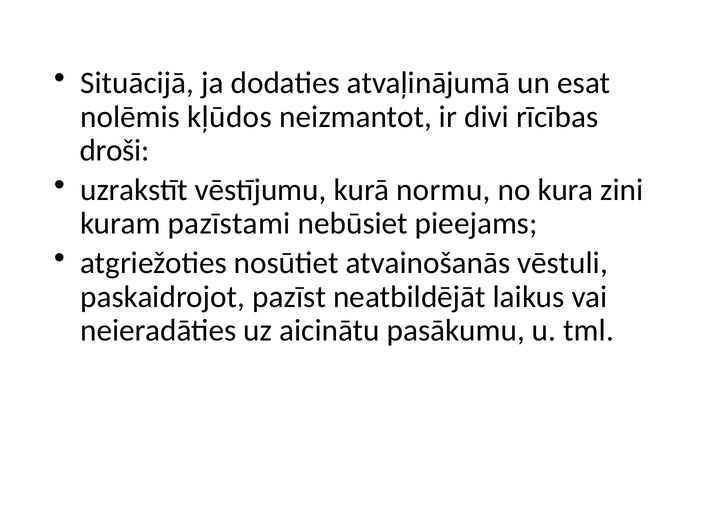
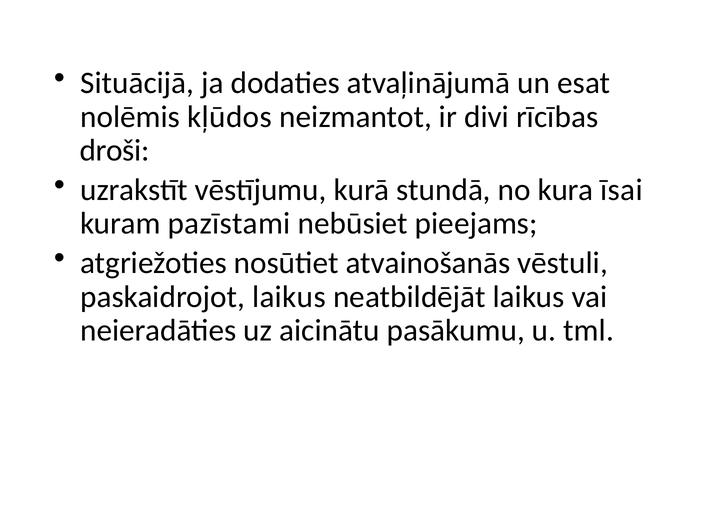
normu: normu -> stundā
zini: zini -> īsai
paskaidrojot pazīst: pazīst -> laikus
